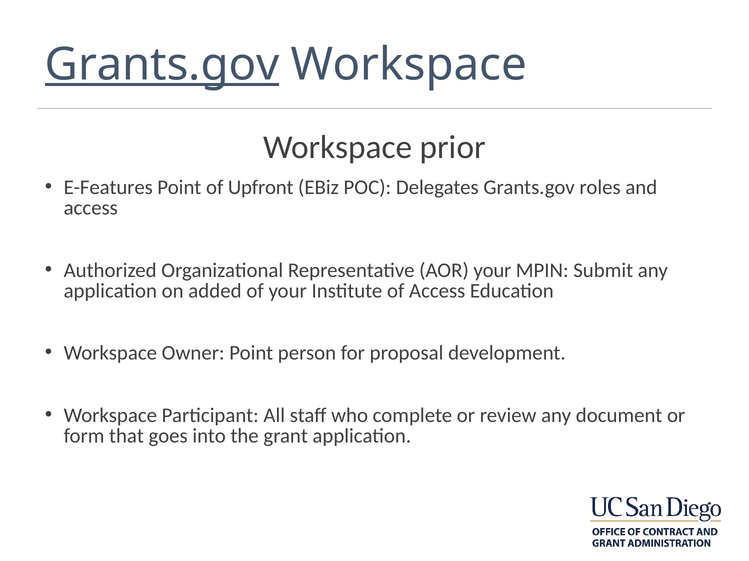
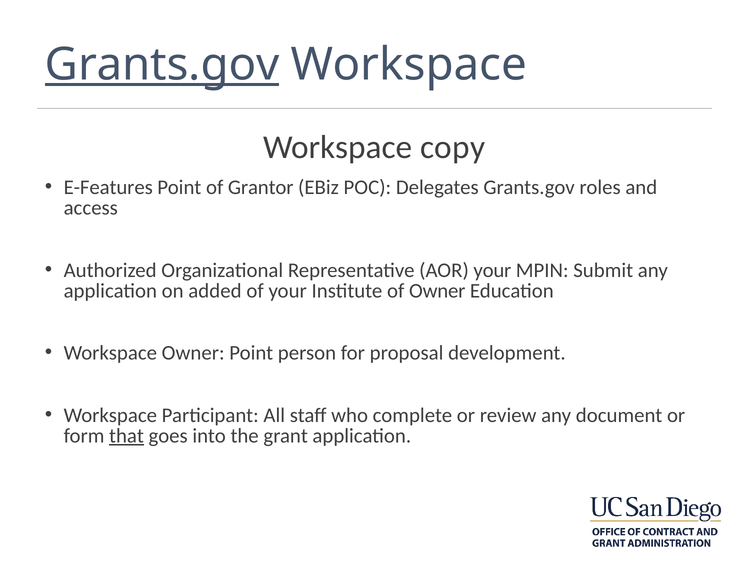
prior: prior -> copy
Upfront: Upfront -> Grantor
of Access: Access -> Owner
that underline: none -> present
